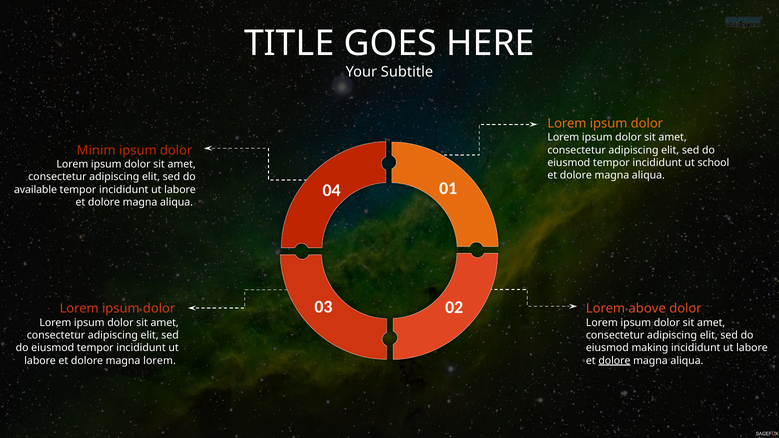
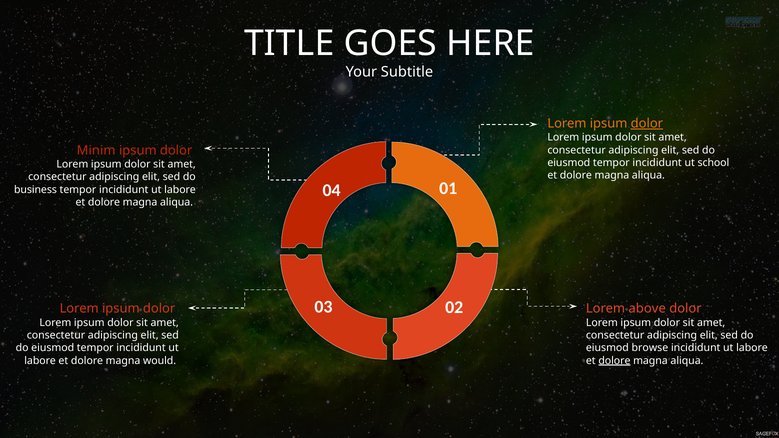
dolor at (647, 124) underline: none -> present
available: available -> business
making: making -> browse
magna lorem: lorem -> would
